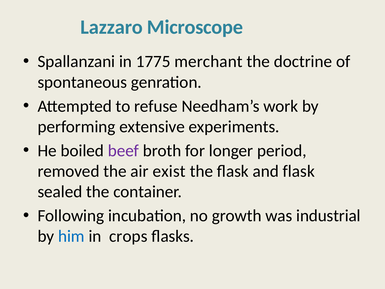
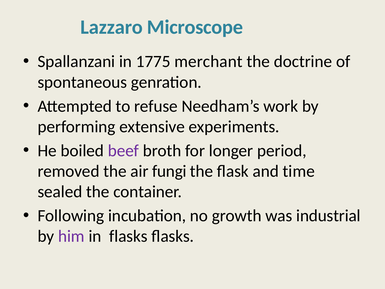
exist: exist -> fungi
and flask: flask -> time
him colour: blue -> purple
in crops: crops -> flasks
